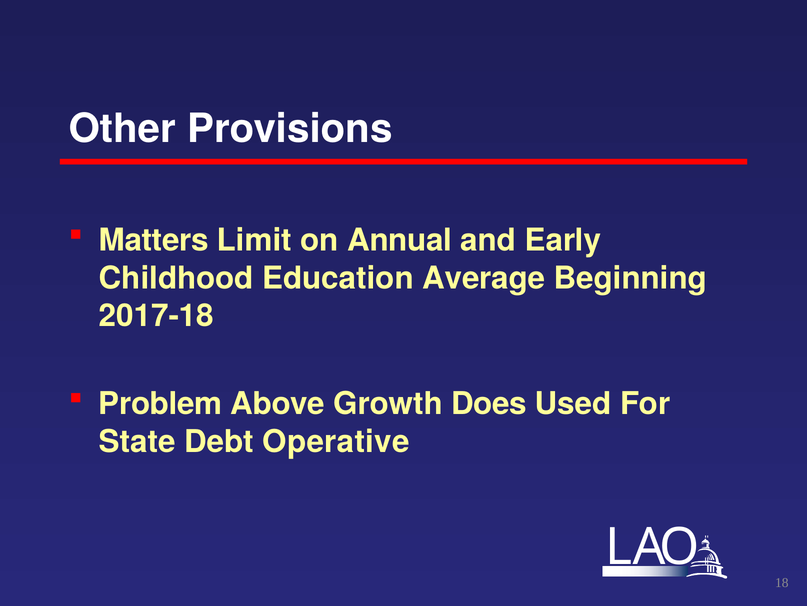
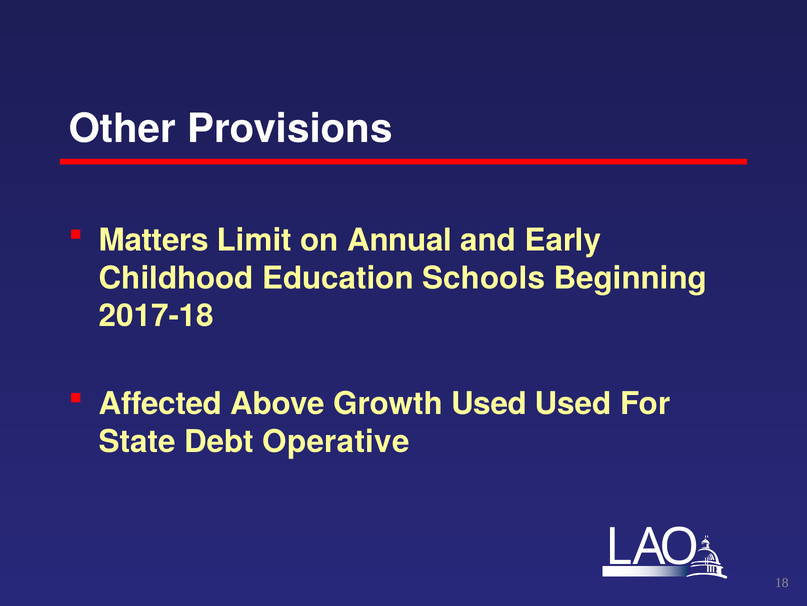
Average: Average -> Schools
Problem: Problem -> Affected
Growth Does: Does -> Used
